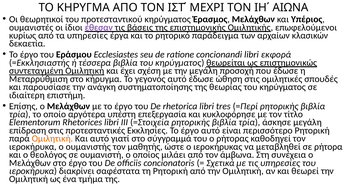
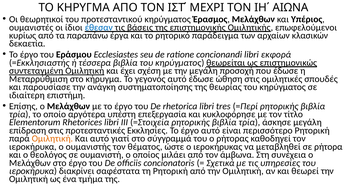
έθεσαν colour: purple -> blue
τα υπηρεσίες: υπηρεσίες -> παραπάνω
μαθητής: μαθητής -> θέματος
